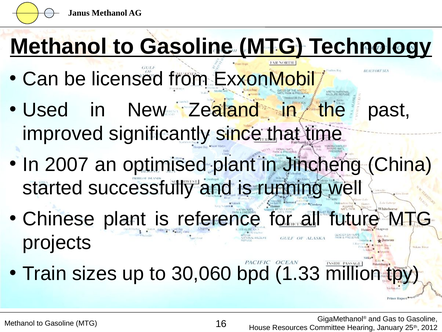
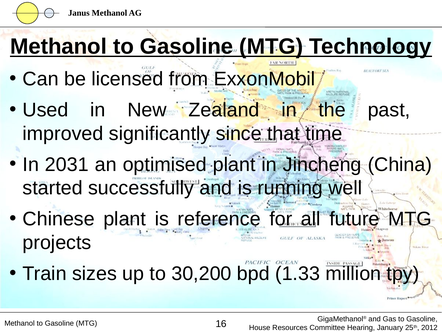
2007: 2007 -> 2031
30,060: 30,060 -> 30,200
